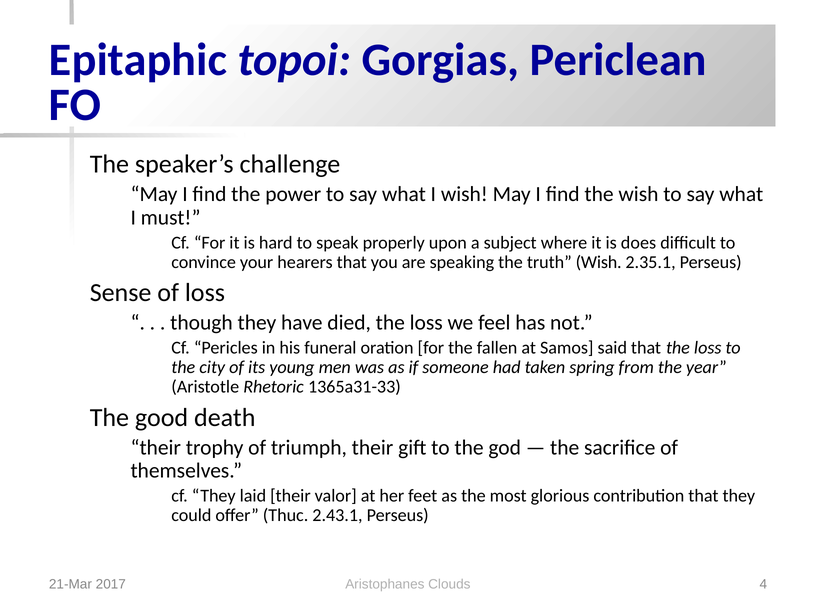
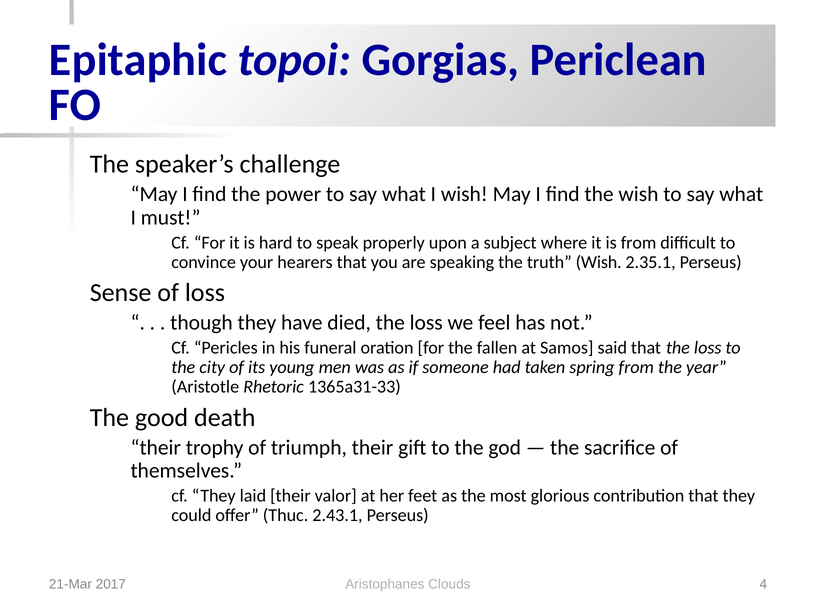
is does: does -> from
